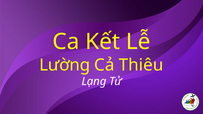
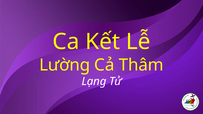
Thiêu: Thiêu -> Thâm
